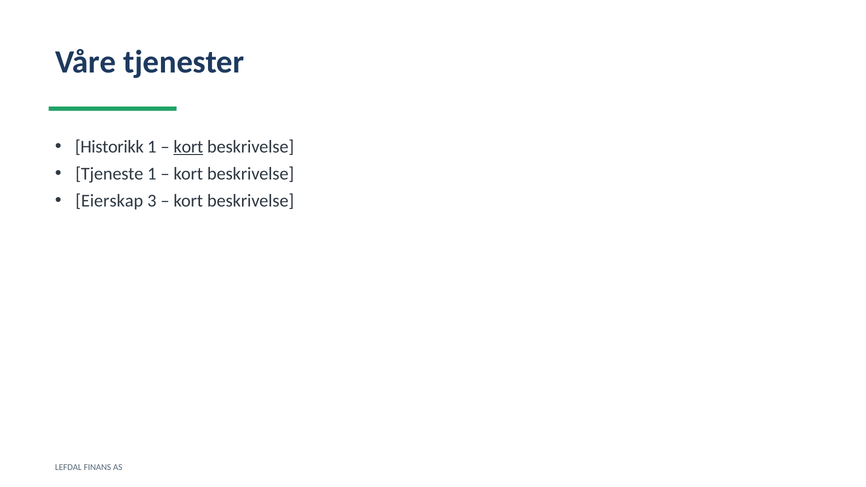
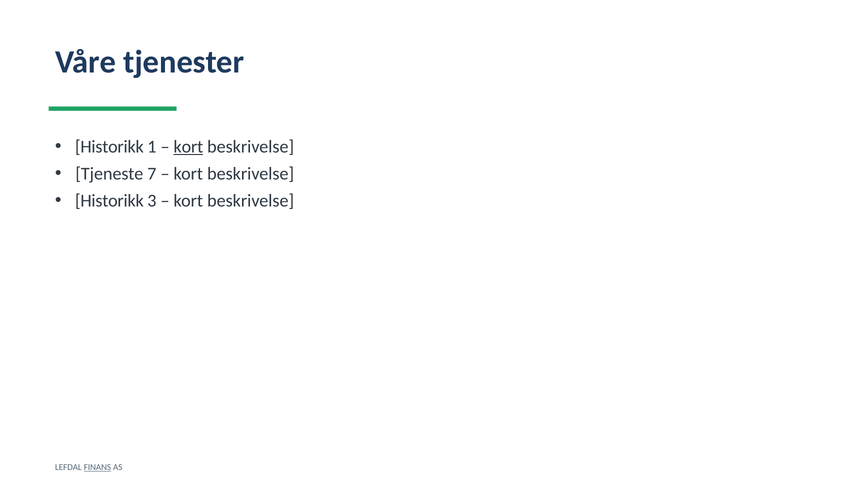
Tjeneste 1: 1 -> 7
Eierskap at (109, 201): Eierskap -> Historikk
FINANS underline: none -> present
